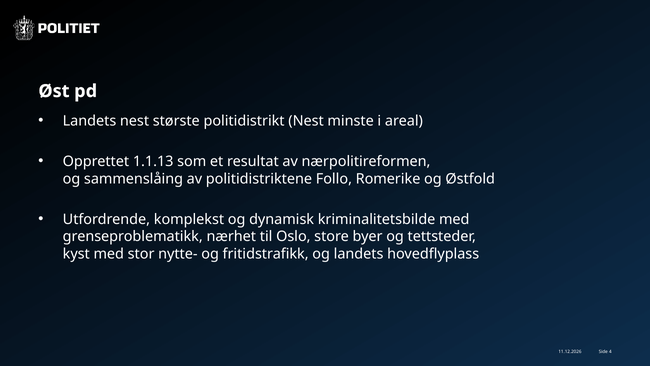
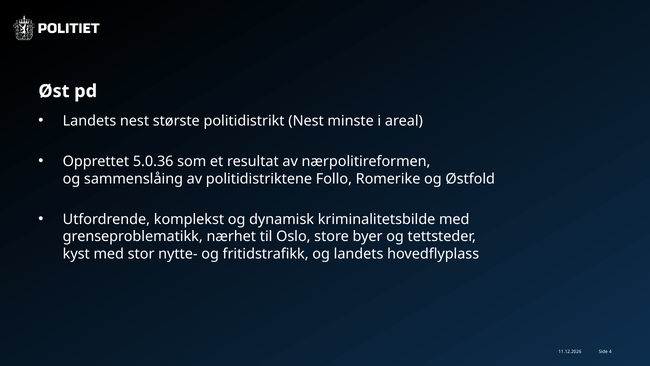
1.1.13: 1.1.13 -> 5.0.36
